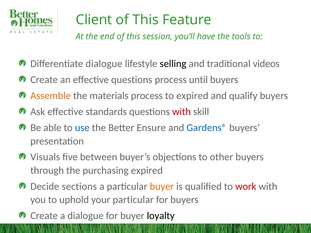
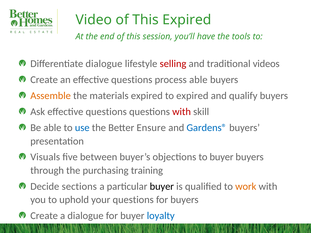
Client: Client -> Video
This Feature: Feature -> Expired
selling colour: black -> red
process until: until -> able
materials process: process -> expired
Ask effective standards: standards -> questions
to other: other -> buyer
purchasing expired: expired -> training
buyer at (162, 187) colour: orange -> black
work colour: red -> orange
your particular: particular -> questions
loyalty colour: black -> blue
